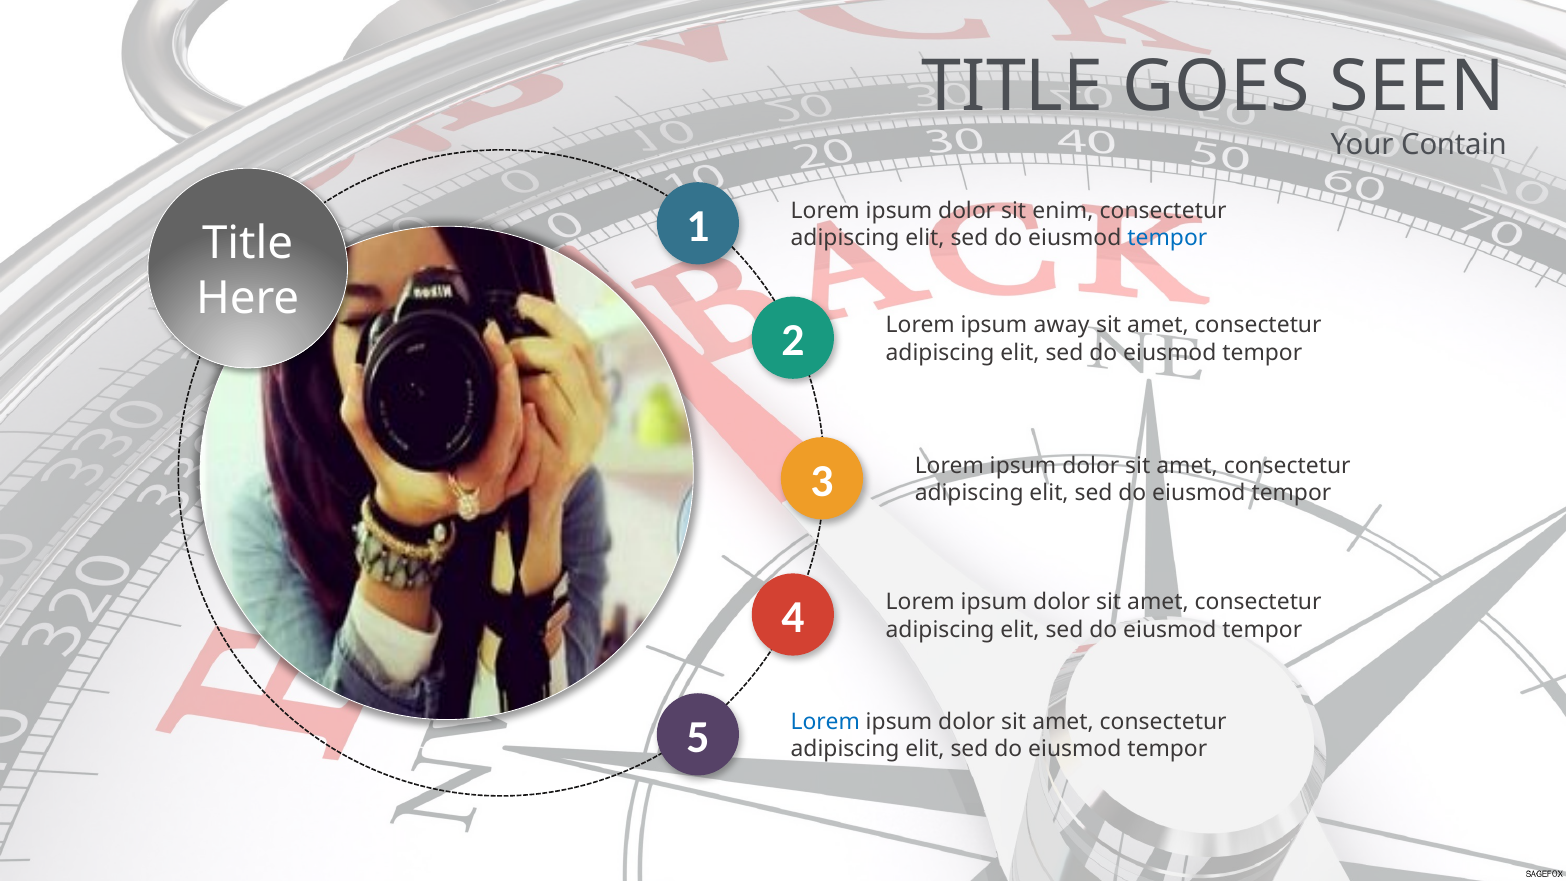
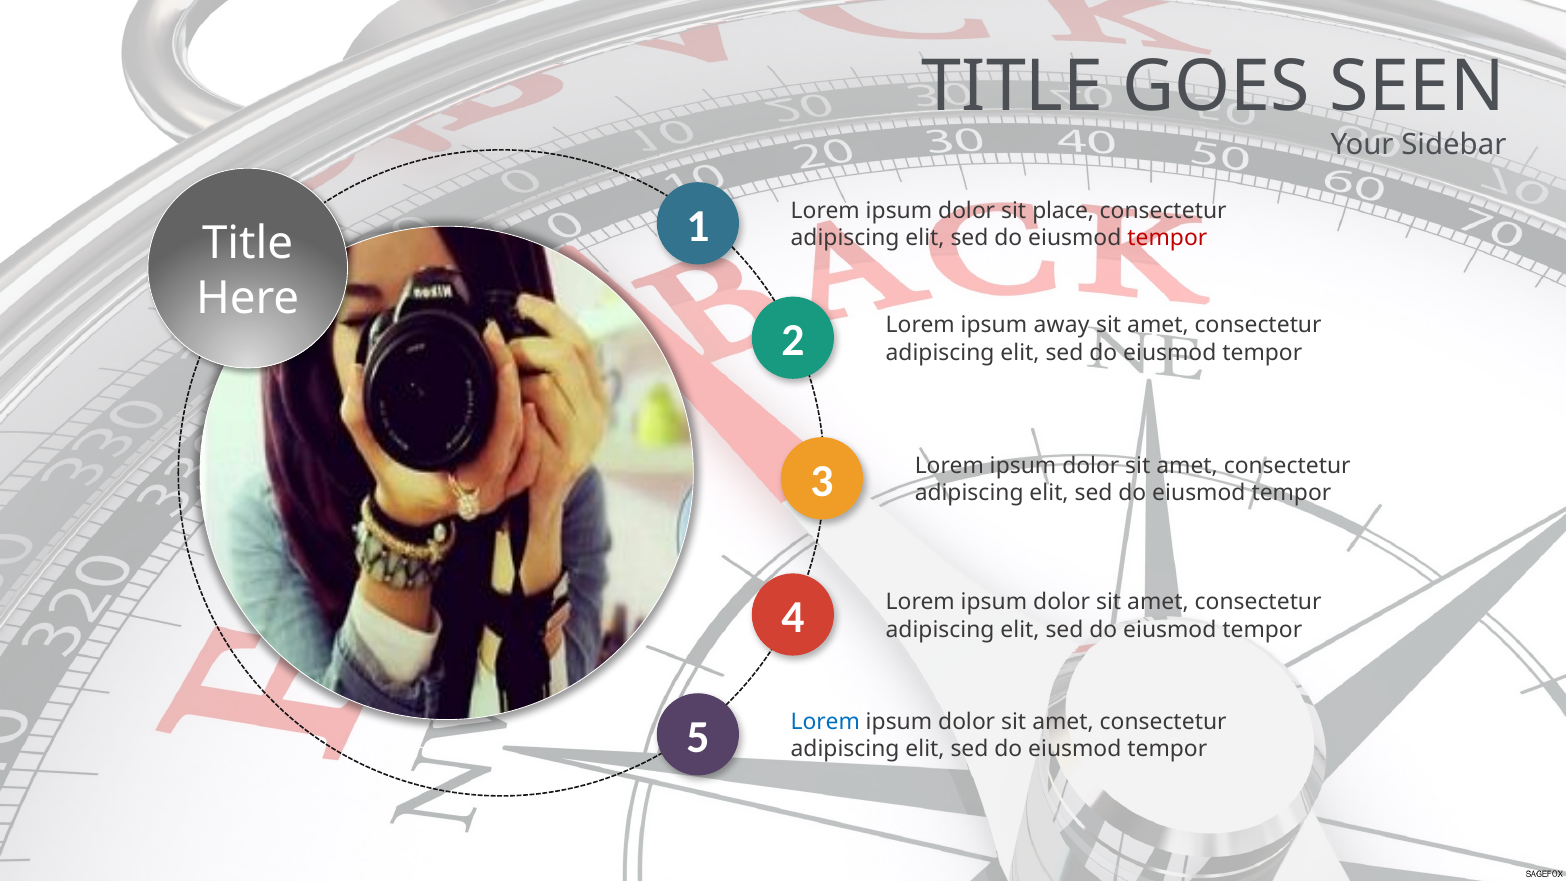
Contain: Contain -> Sidebar
enim: enim -> place
tempor at (1167, 238) colour: blue -> red
